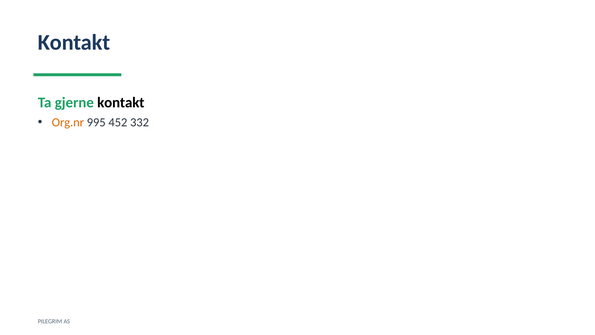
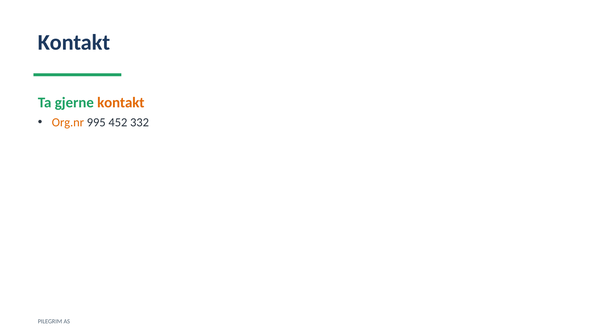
kontakt at (121, 102) colour: black -> orange
